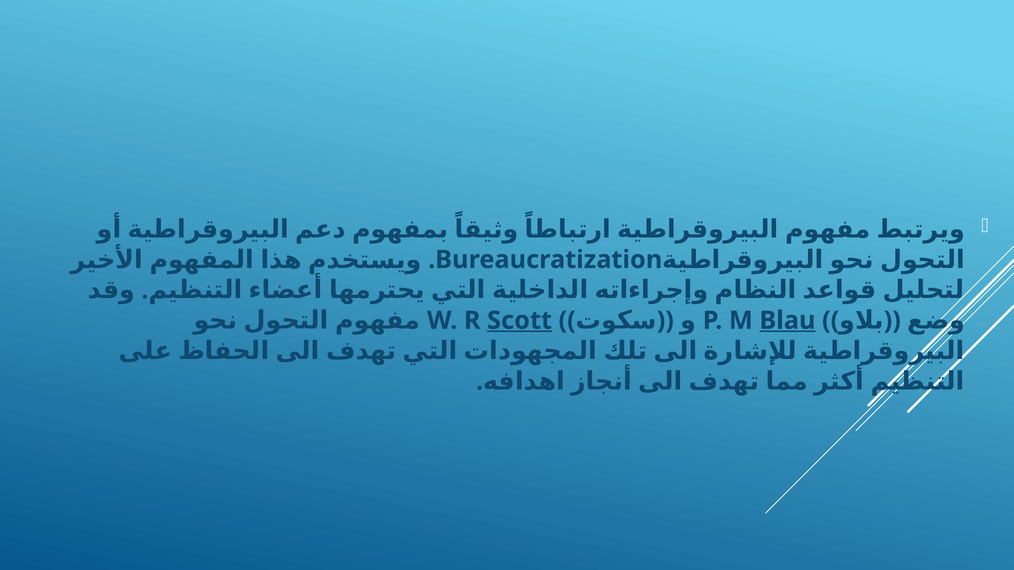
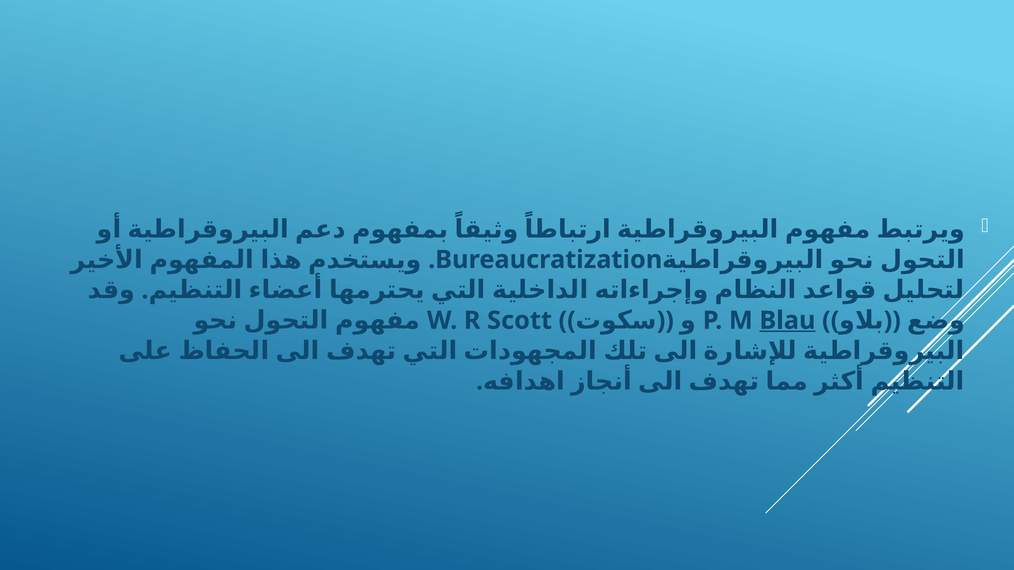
Scott underline: present -> none
